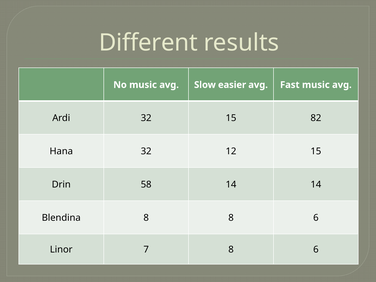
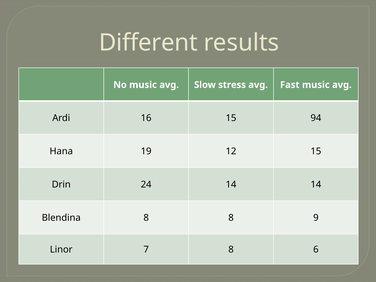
easier: easier -> stress
Ardi 32: 32 -> 16
82: 82 -> 94
Hana 32: 32 -> 19
58: 58 -> 24
8 8 6: 6 -> 9
